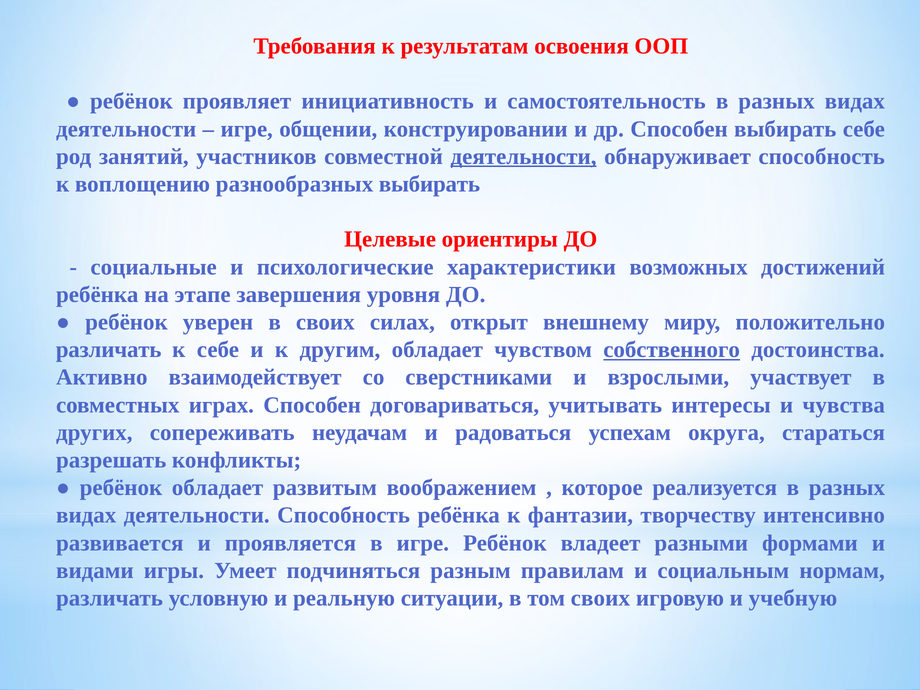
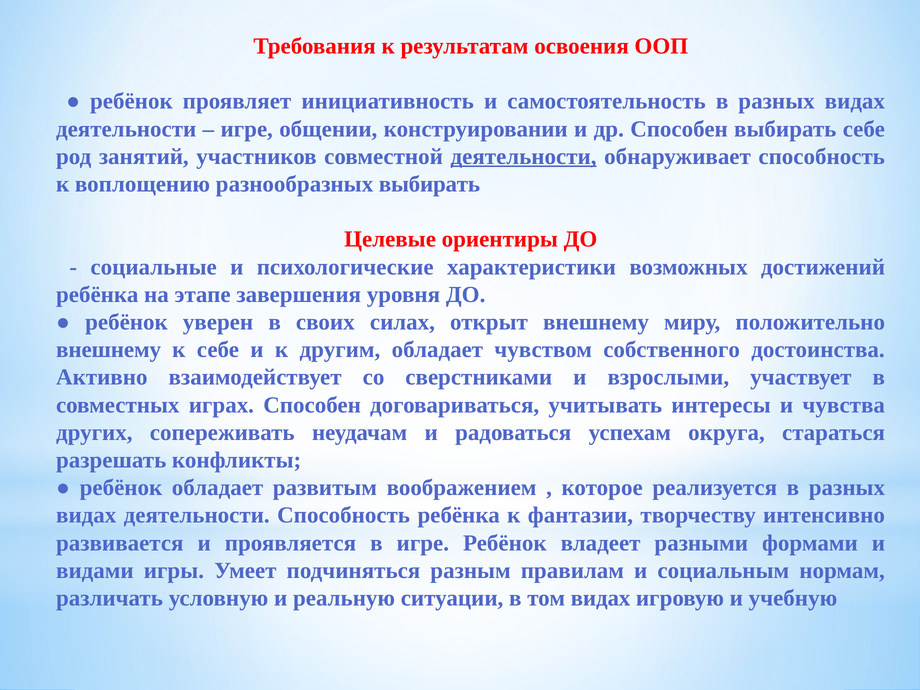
различать at (109, 350): различать -> внешнему
собственного underline: present -> none
том своих: своих -> видах
